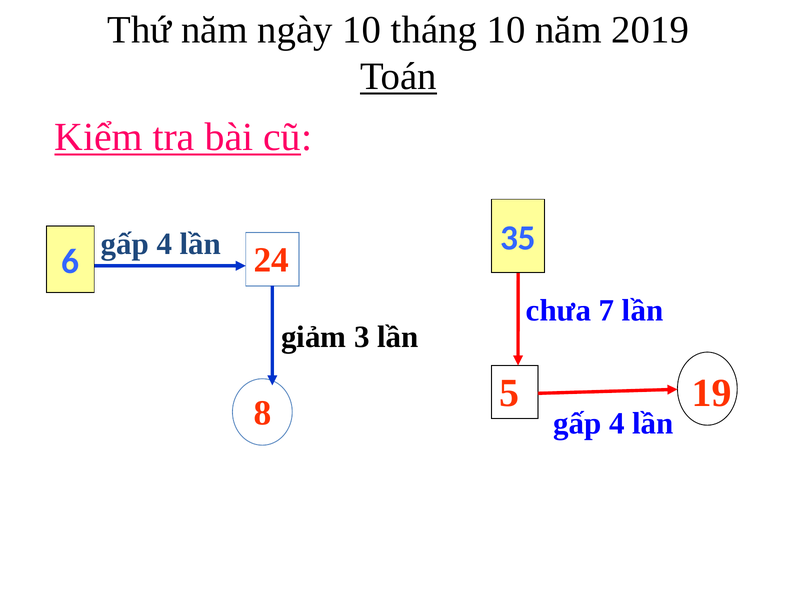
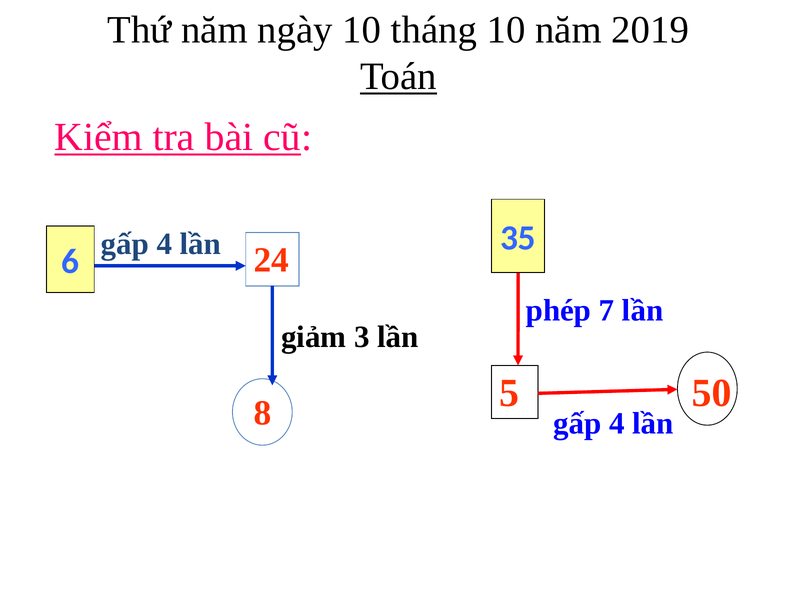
chưa: chưa -> phép
19: 19 -> 50
